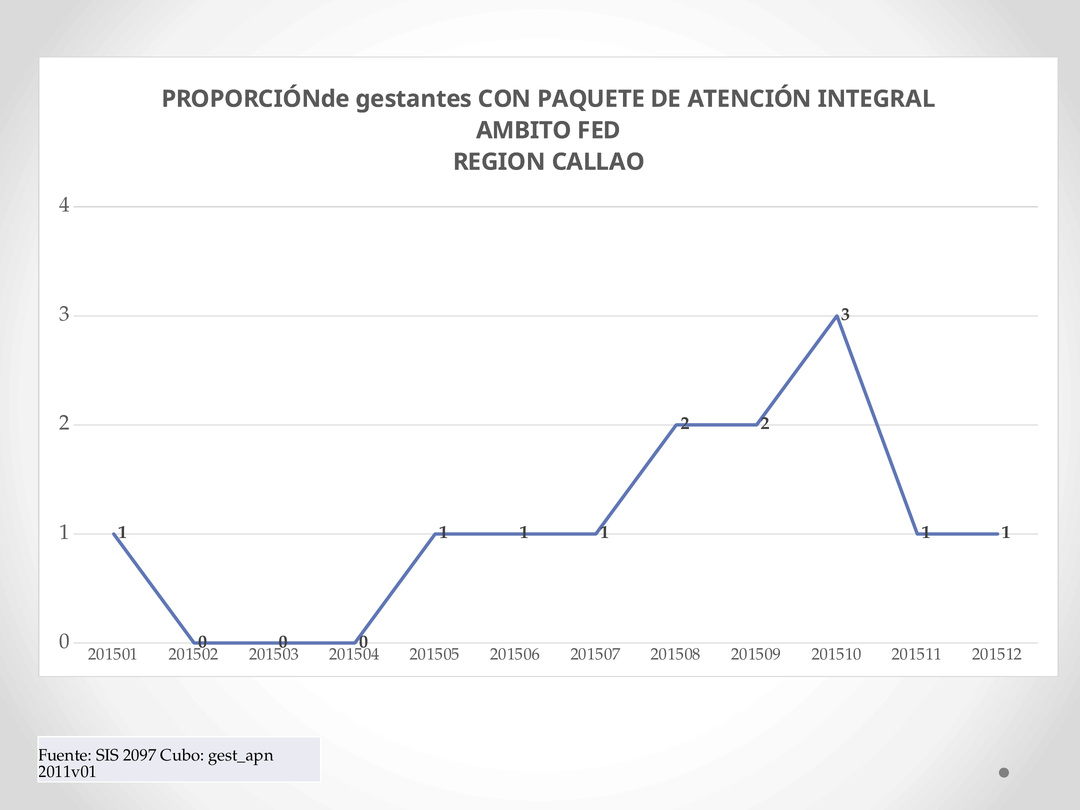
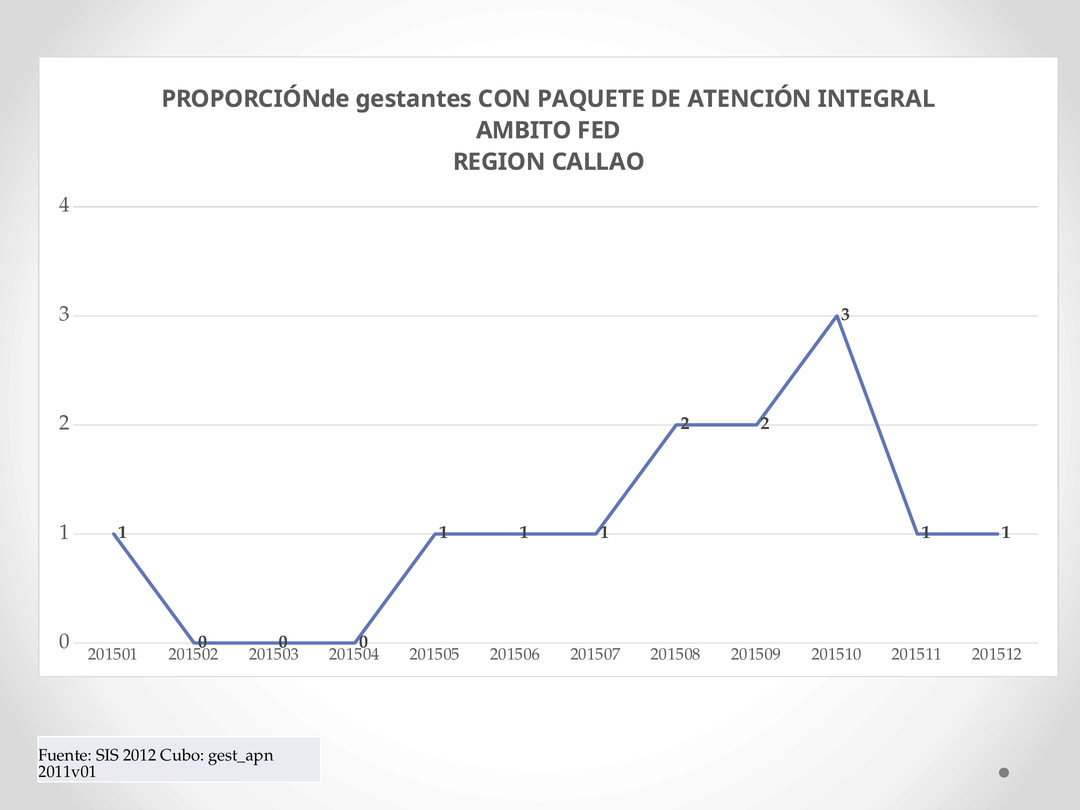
2097: 2097 -> 2012
